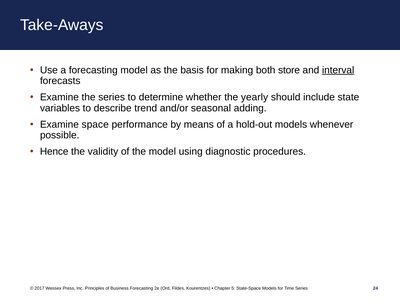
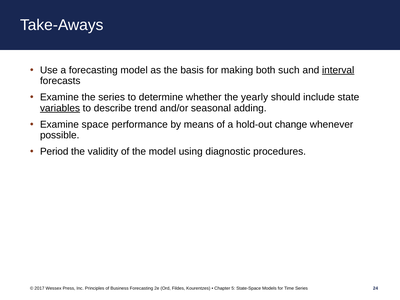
store: store -> such
variables underline: none -> present
hold-out models: models -> change
Hence: Hence -> Period
